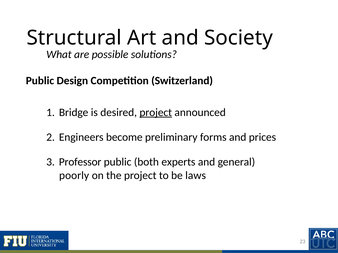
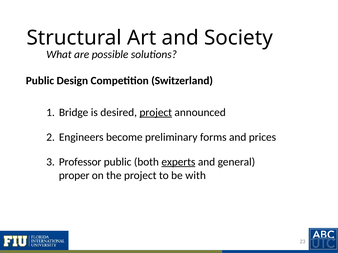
experts underline: none -> present
poorly: poorly -> proper
laws: laws -> with
